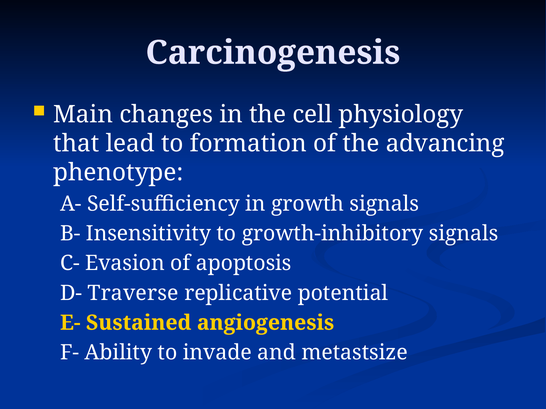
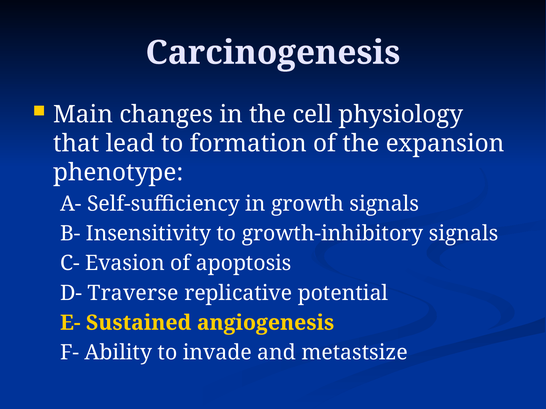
advancing: advancing -> expansion
